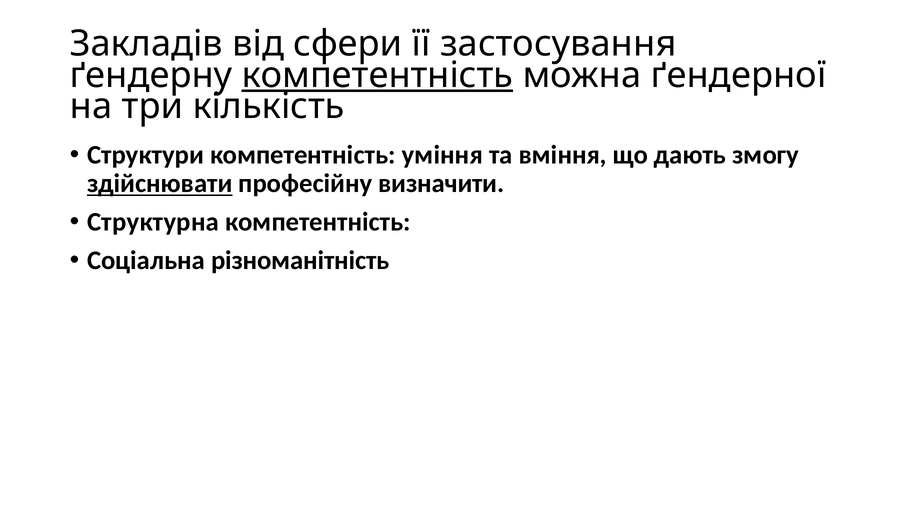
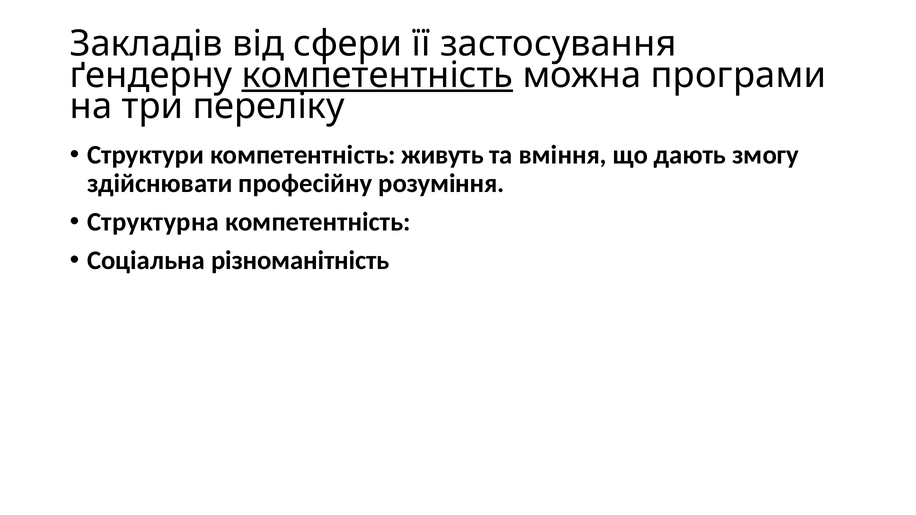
ґендерної: ґендерної -> програми
кількість: кількість -> переліку
уміння: уміння -> живуть
здійснювати underline: present -> none
визначити: визначити -> розуміння
